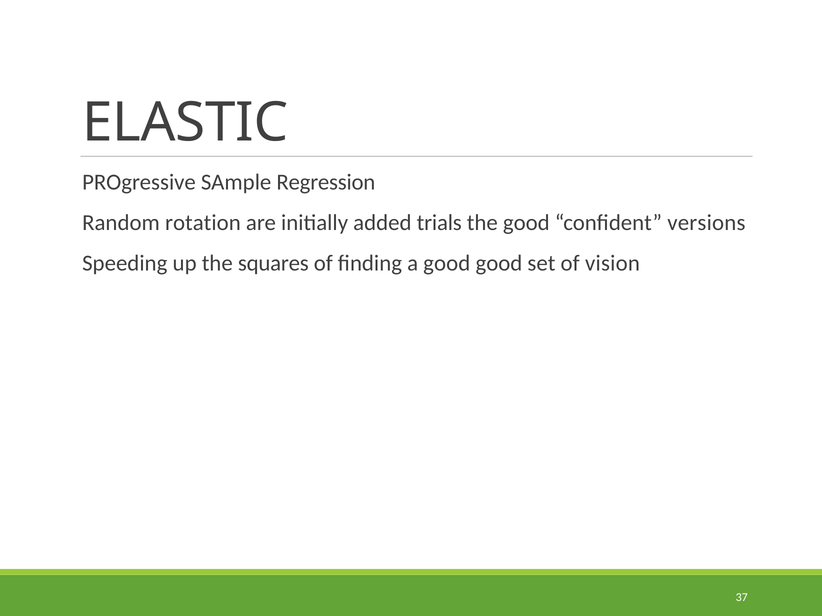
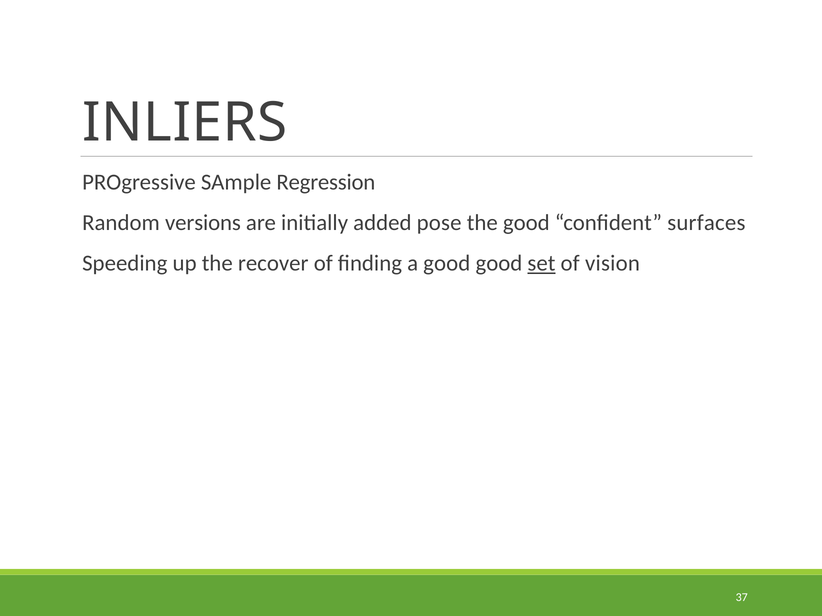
ELASTIC: ELASTIC -> INLIERS
rotation: rotation -> versions
trials: trials -> pose
versions: versions -> surfaces
squares: squares -> recover
set underline: none -> present
